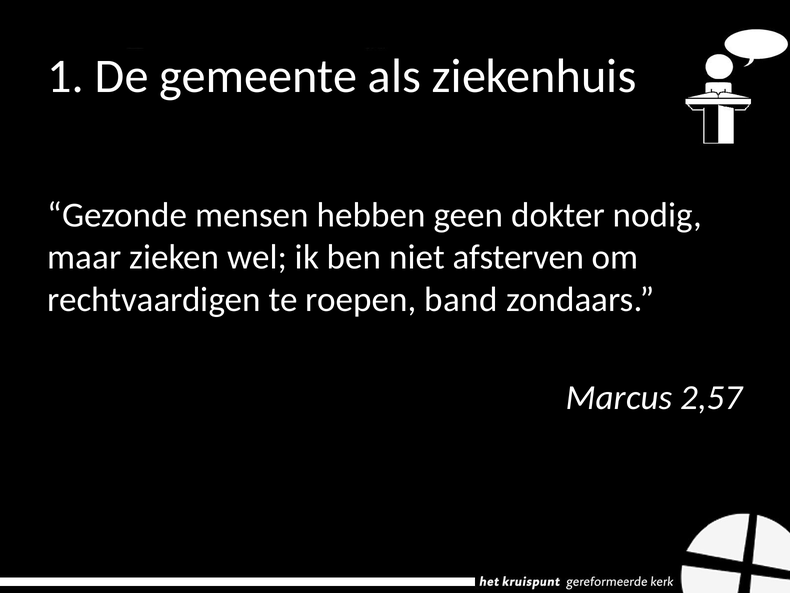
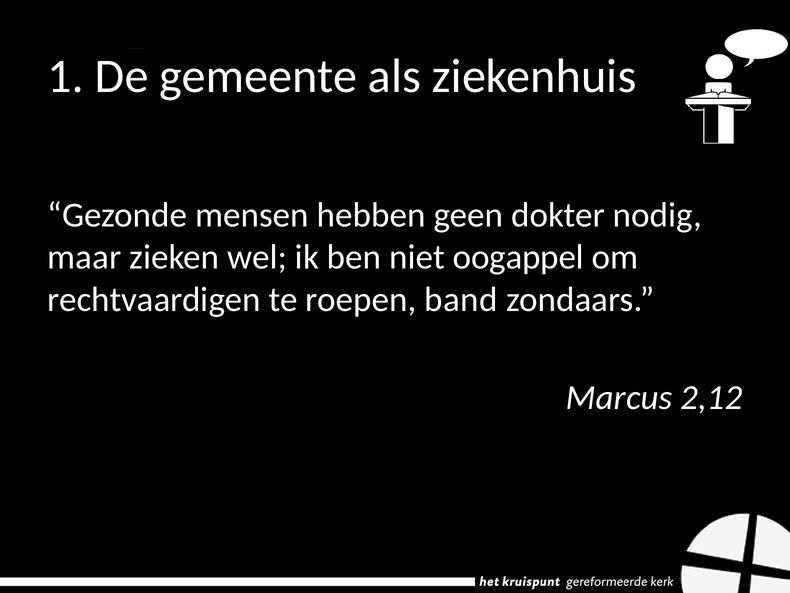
afsterven: afsterven -> oogappel
2,57: 2,57 -> 2,12
